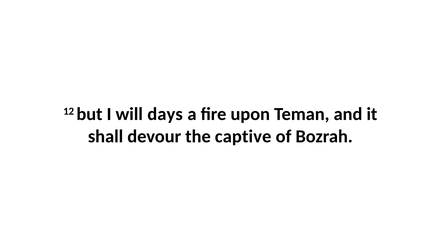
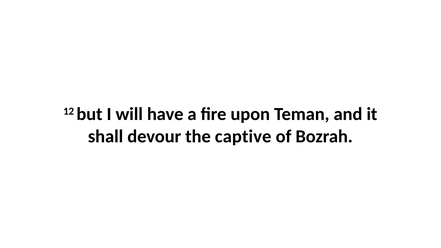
days: days -> have
